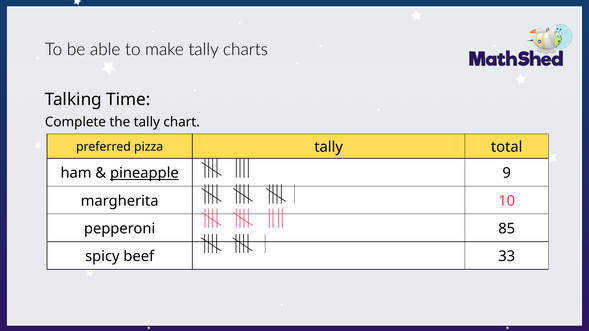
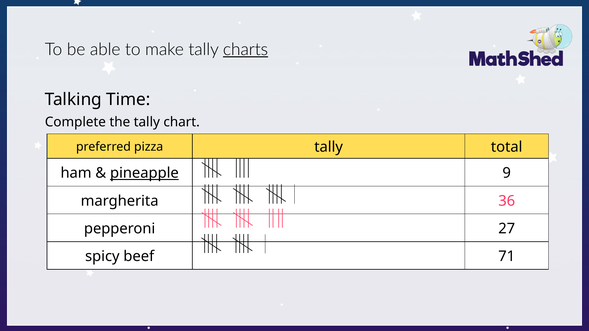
charts underline: none -> present
10: 10 -> 36
85: 85 -> 27
33: 33 -> 71
